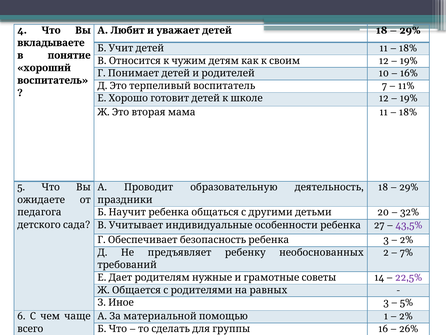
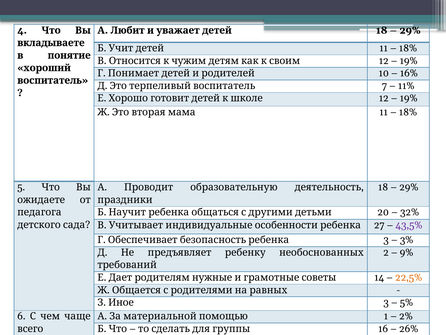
2% at (407, 240): 2% -> 3%
7%: 7% -> 9%
22,5% colour: purple -> orange
